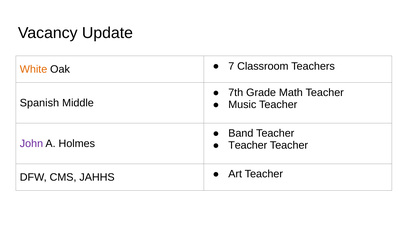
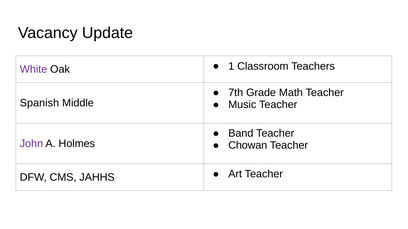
White colour: orange -> purple
7: 7 -> 1
Teacher at (248, 146): Teacher -> Chowan
